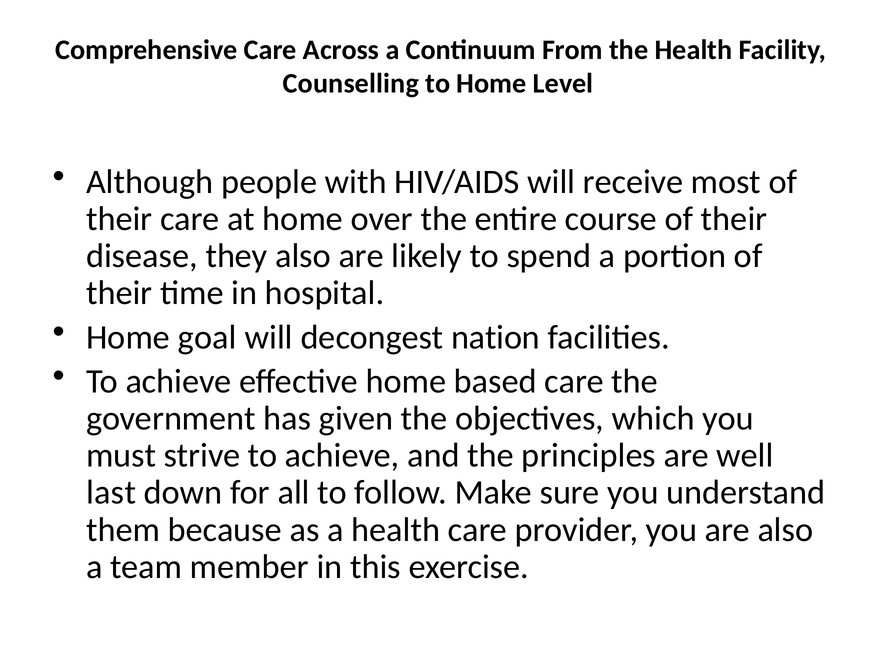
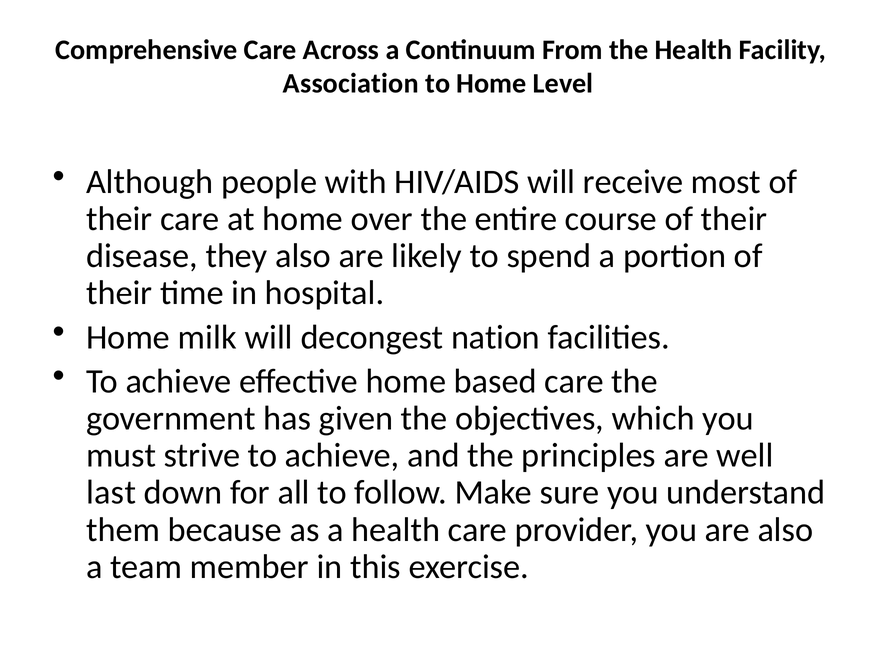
Counselling: Counselling -> Association
goal: goal -> milk
